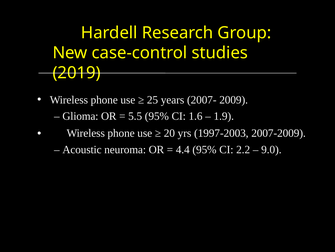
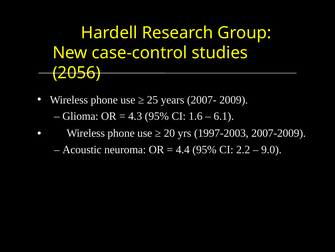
2019: 2019 -> 2056
5.5: 5.5 -> 4.3
1.9: 1.9 -> 6.1
